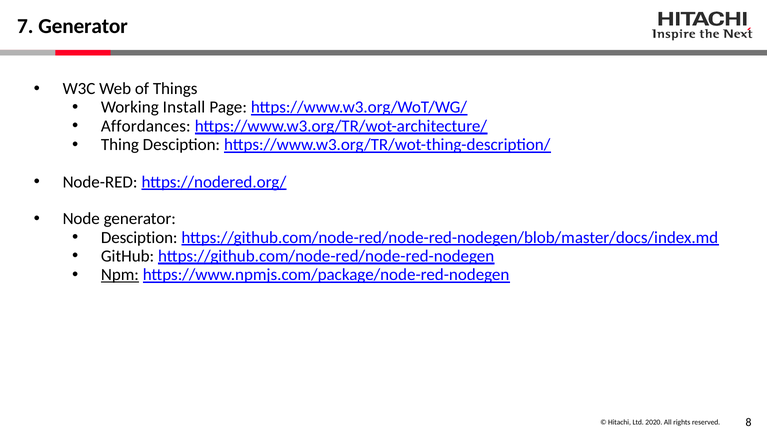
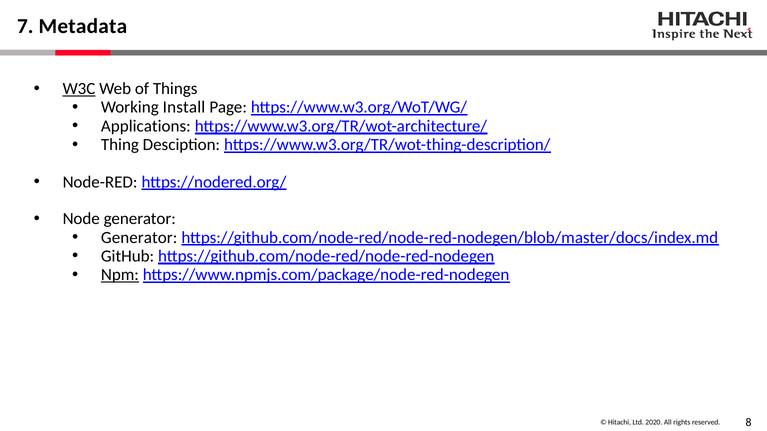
7 Generator: Generator -> Metadata
W3C underline: none -> present
Affordances: Affordances -> Applications
Desciption at (139, 238): Desciption -> Generator
